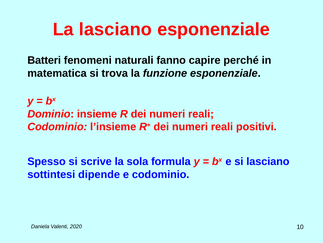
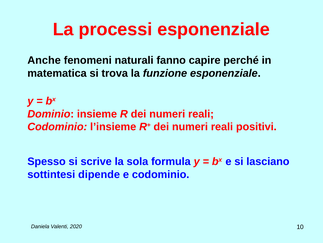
La lasciano: lasciano -> processi
Batteri: Batteri -> Anche
